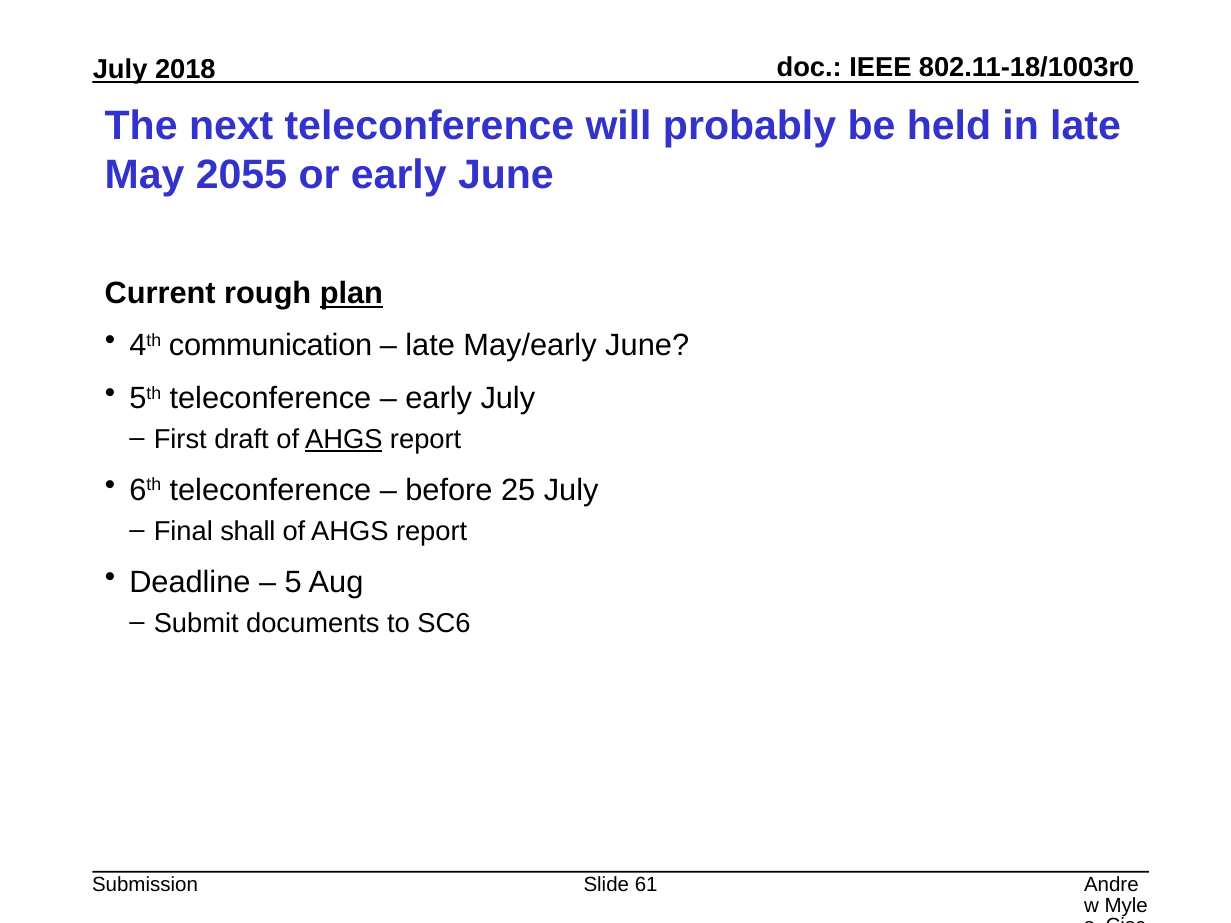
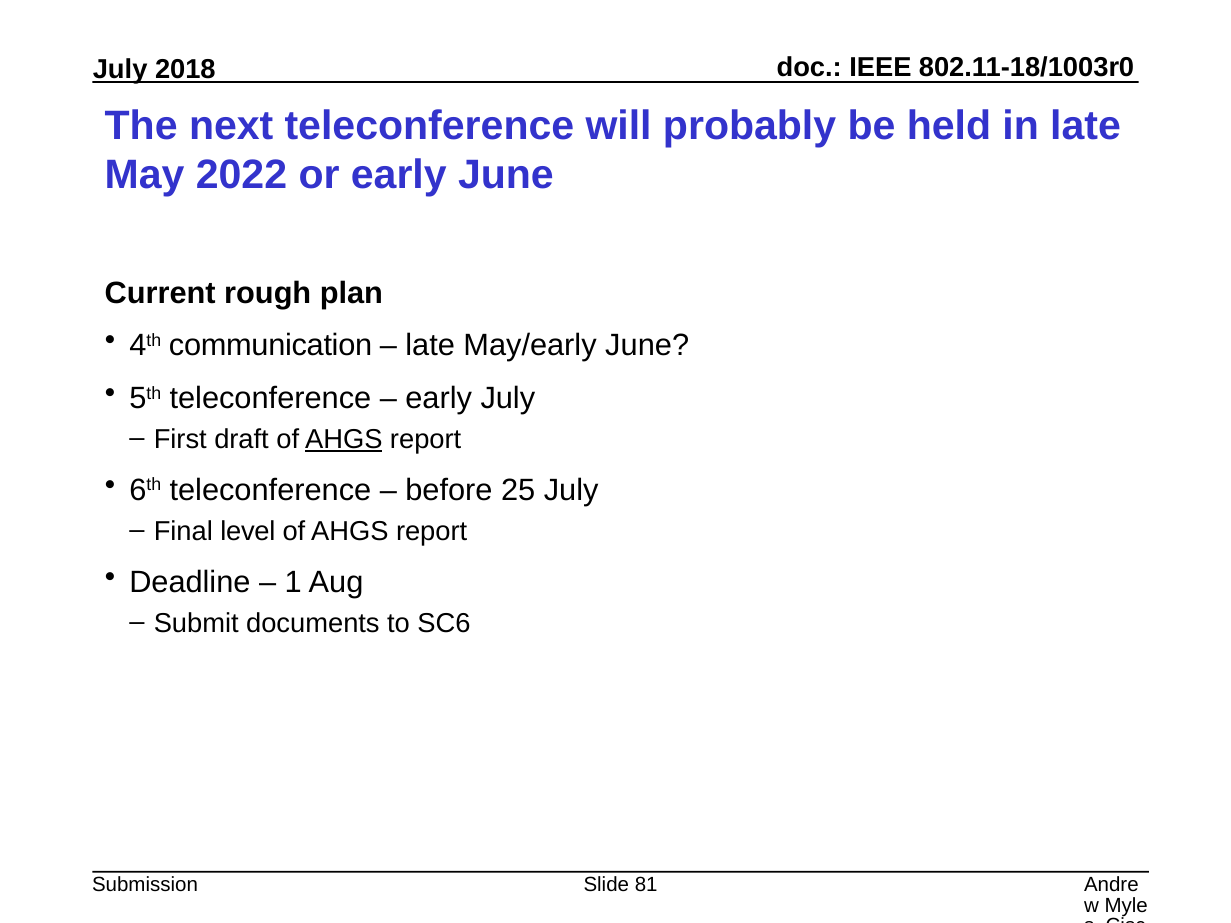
2055: 2055 -> 2022
plan underline: present -> none
shall: shall -> level
5: 5 -> 1
61: 61 -> 81
